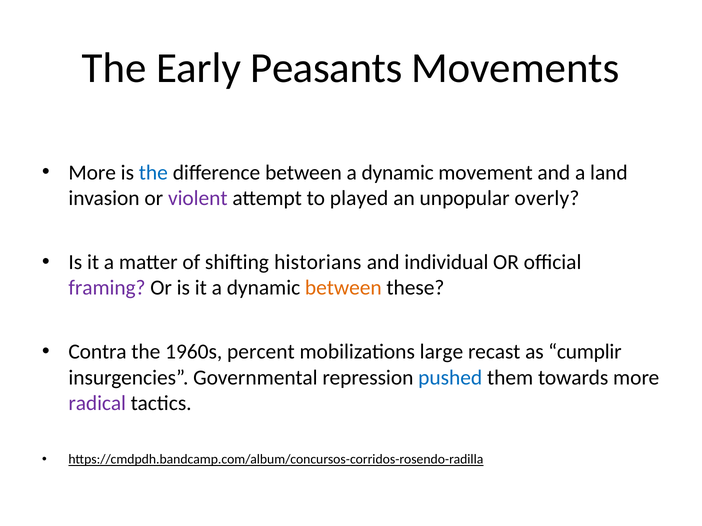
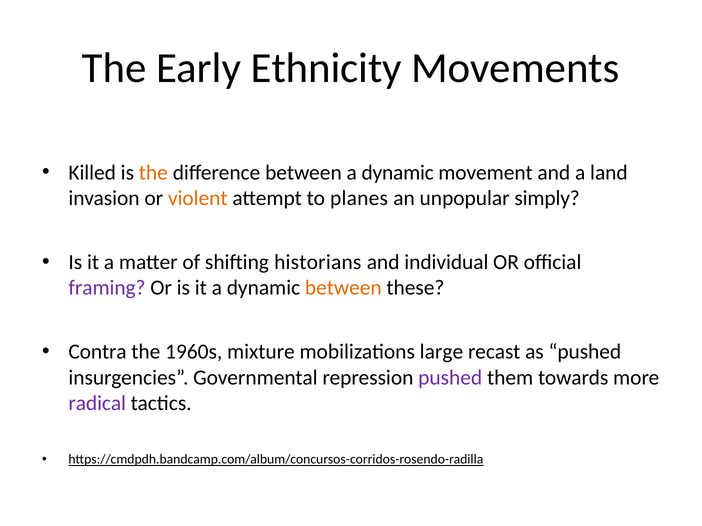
Peasants: Peasants -> Ethnicity
More at (92, 173): More -> Killed
the at (153, 173) colour: blue -> orange
violent colour: purple -> orange
played: played -> planes
overly: overly -> simply
percent: percent -> mixture
as cumplir: cumplir -> pushed
pushed at (450, 378) colour: blue -> purple
